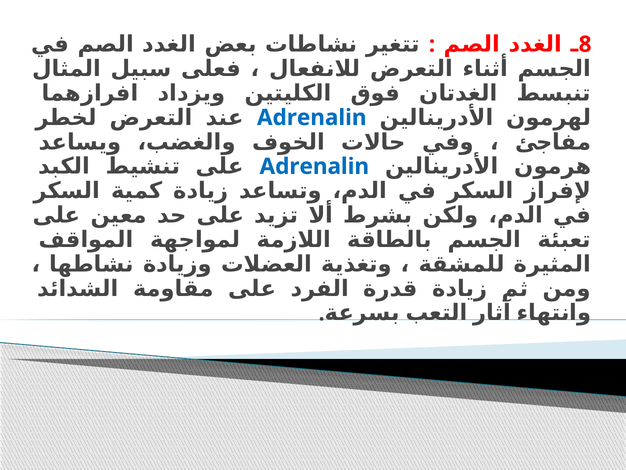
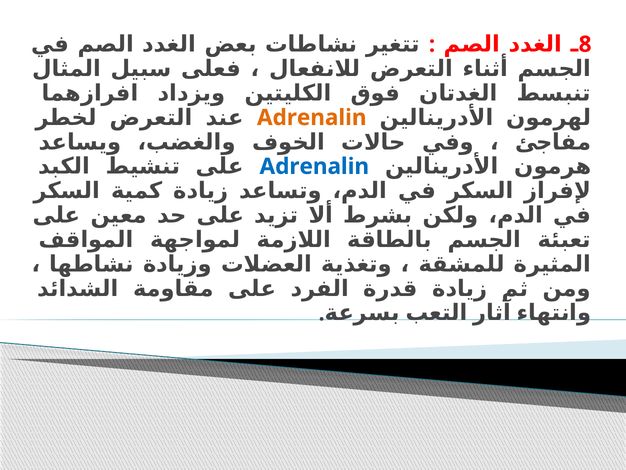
Adrenalin at (312, 117) colour: blue -> orange
